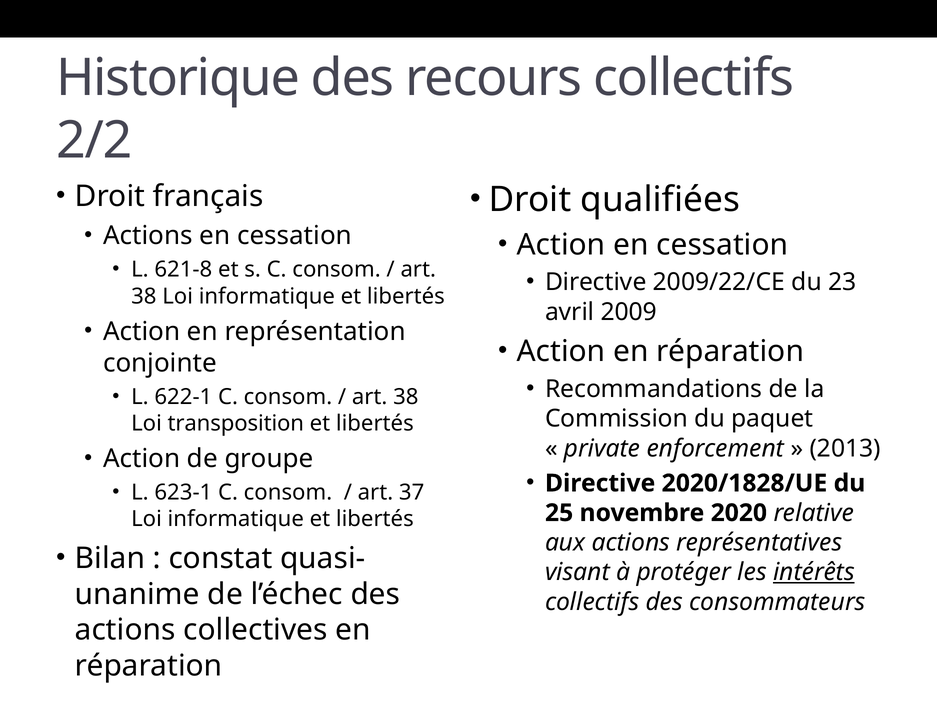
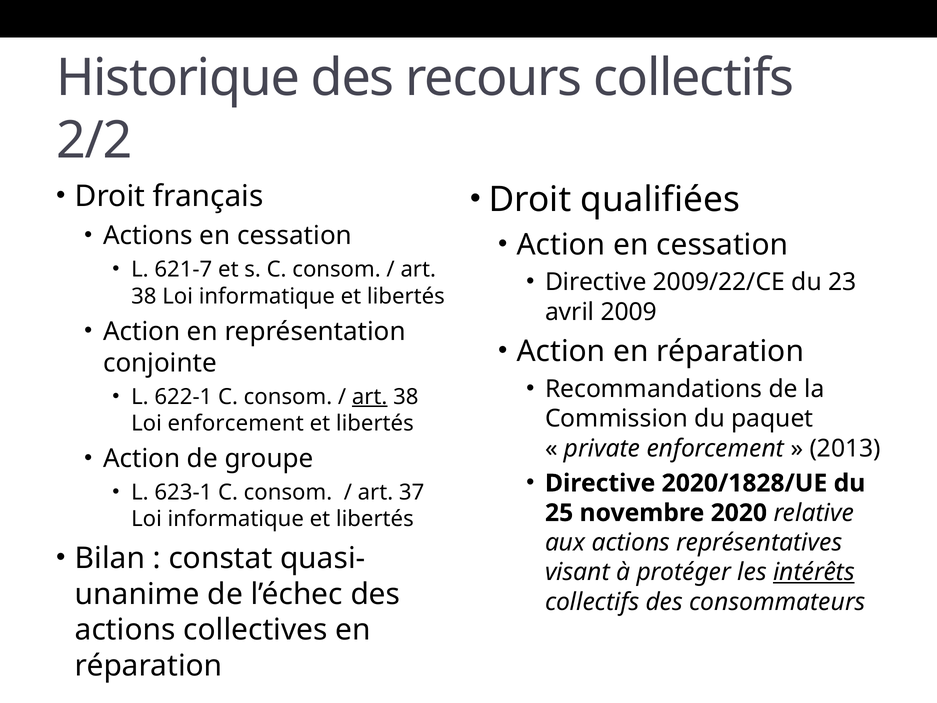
621-8: 621-8 -> 621-7
art at (370, 397) underline: none -> present
Loi transposition: transposition -> enforcement
